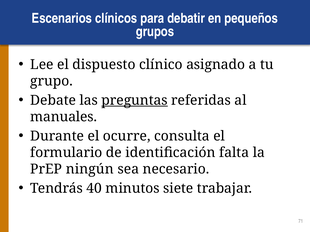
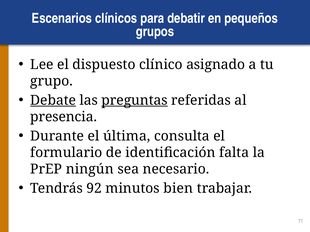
Debate underline: none -> present
manuales: manuales -> presencia
ocurre: ocurre -> última
40: 40 -> 92
siete: siete -> bien
